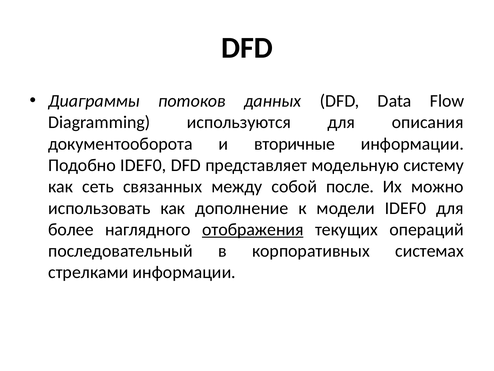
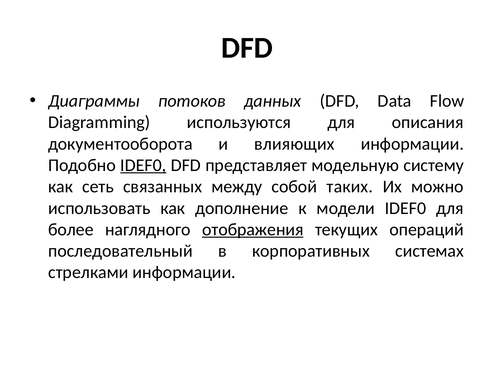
вторичные: вторичные -> влияющих
IDEF0 at (143, 165) underline: none -> present
после: после -> таких
